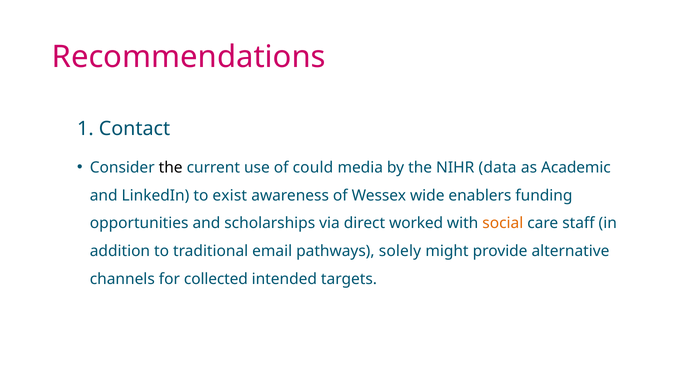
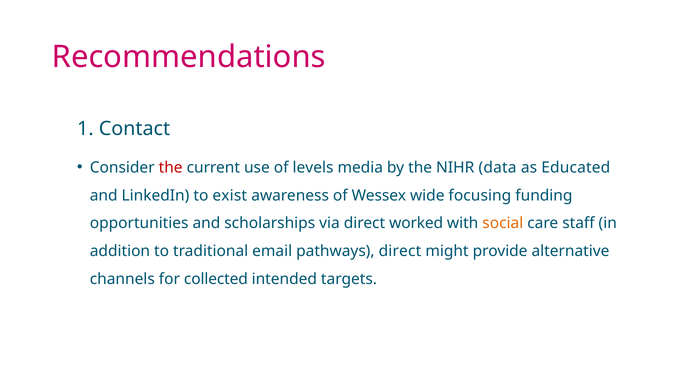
the at (171, 168) colour: black -> red
could: could -> levels
Academic: Academic -> Educated
enablers: enablers -> focusing
pathways solely: solely -> direct
